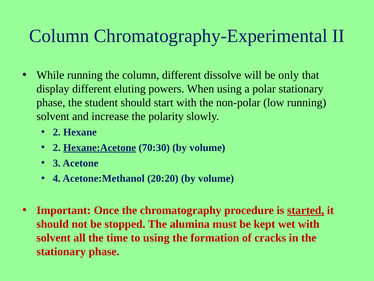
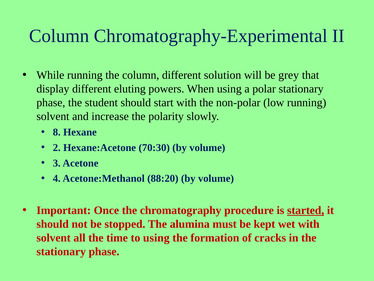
dissolve: dissolve -> solution
only: only -> grey
2 at (57, 132): 2 -> 8
Hexane:Acetone underline: present -> none
20:20: 20:20 -> 88:20
